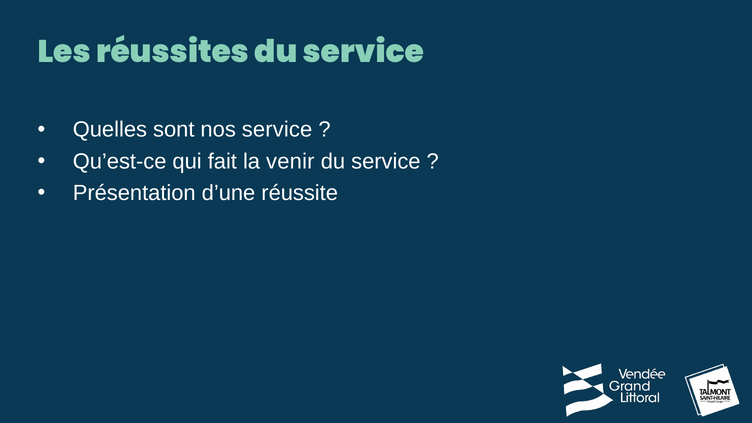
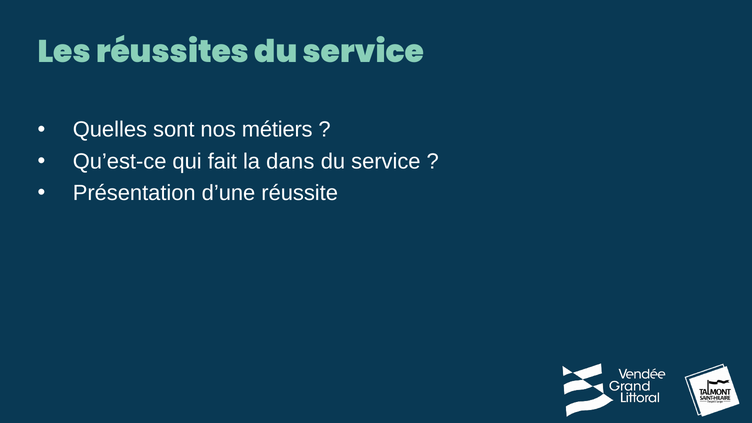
nos service: service -> métiers
venir: venir -> dans
